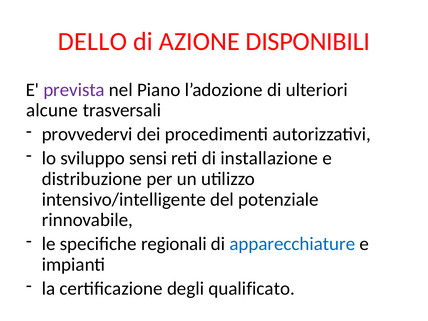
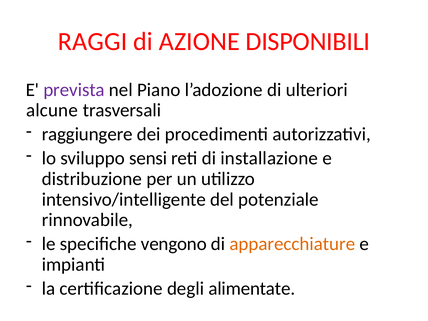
DELLO: DELLO -> RAGGI
provvedervi: provvedervi -> raggiungere
regionali: regionali -> vengono
apparecchiature colour: blue -> orange
qualificato: qualificato -> alimentate
